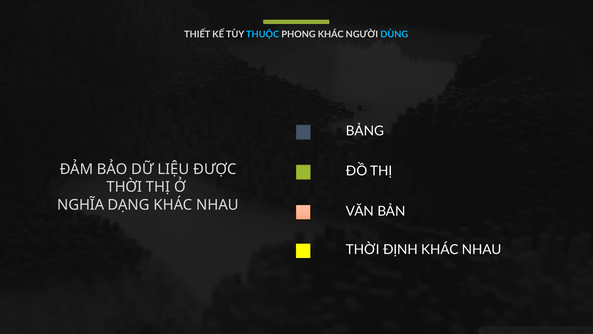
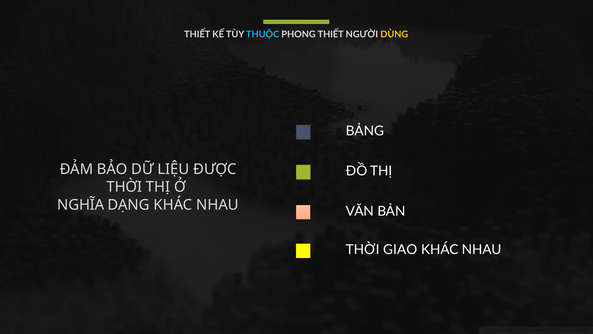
PHONG KHÁC: KHÁC -> THIẾT
DÙNG colour: light blue -> yellow
ĐỊNH: ĐỊNH -> GIAO
